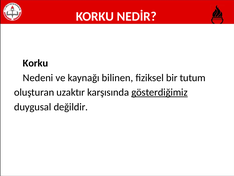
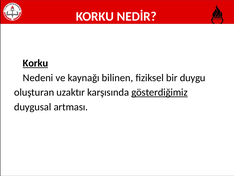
Korku at (35, 63) underline: none -> present
tutum: tutum -> duygu
değildir: değildir -> artması
